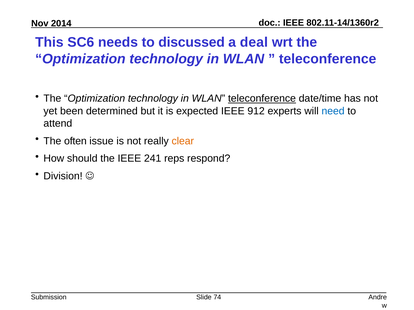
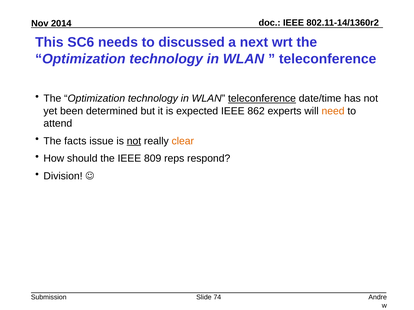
deal: deal -> next
912: 912 -> 862
need colour: blue -> orange
often: often -> facts
not at (134, 141) underline: none -> present
241: 241 -> 809
